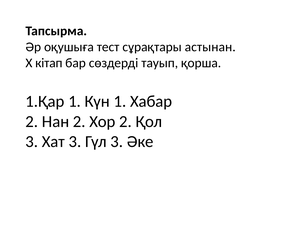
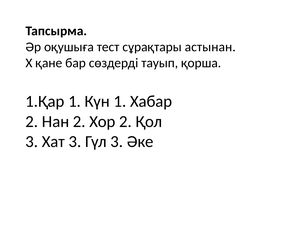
кітап: кітап -> қане
